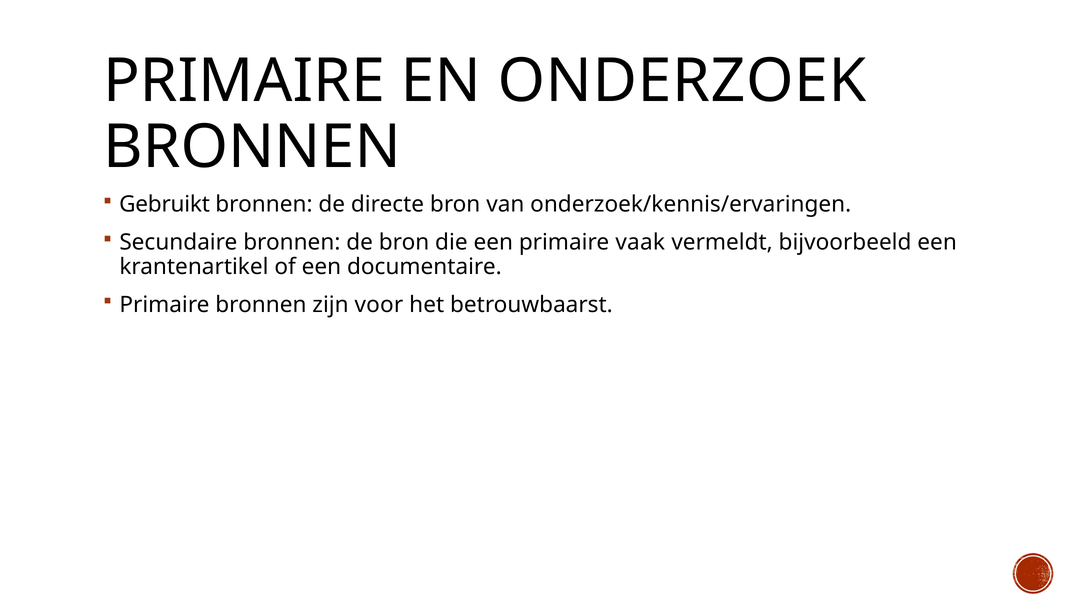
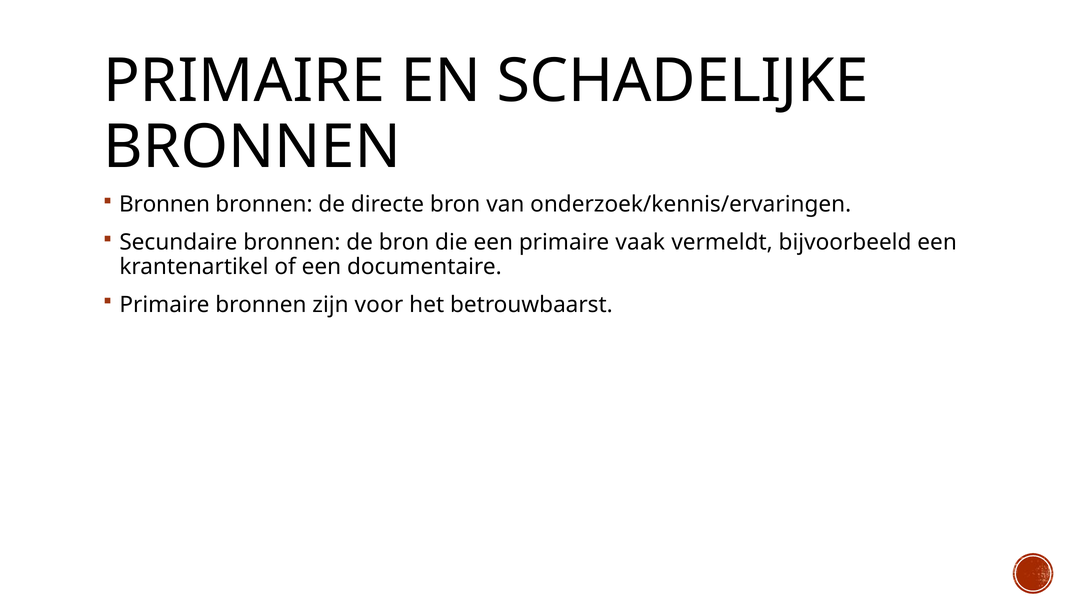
ONDERZOEK: ONDERZOEK -> SCHADELIJKE
Gebruikt at (165, 205): Gebruikt -> Bronnen
